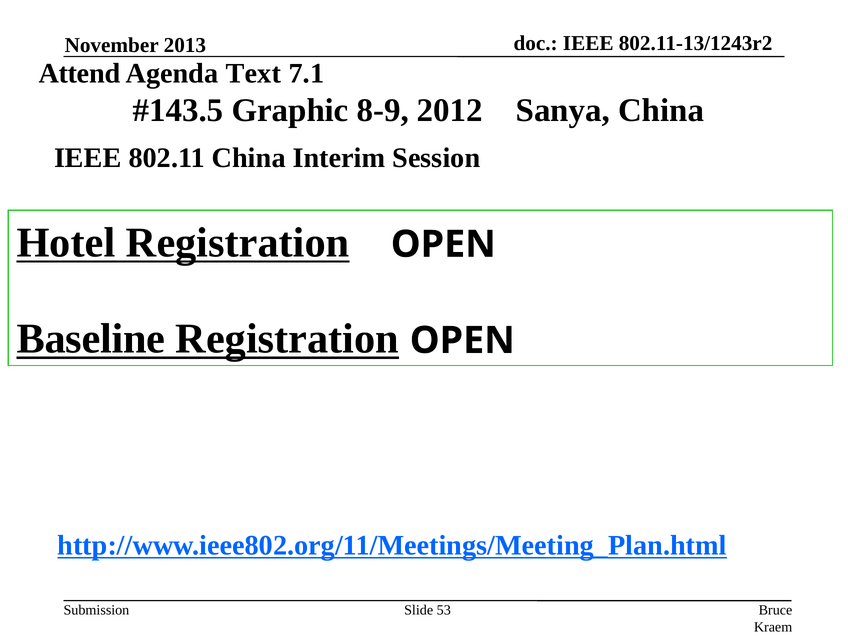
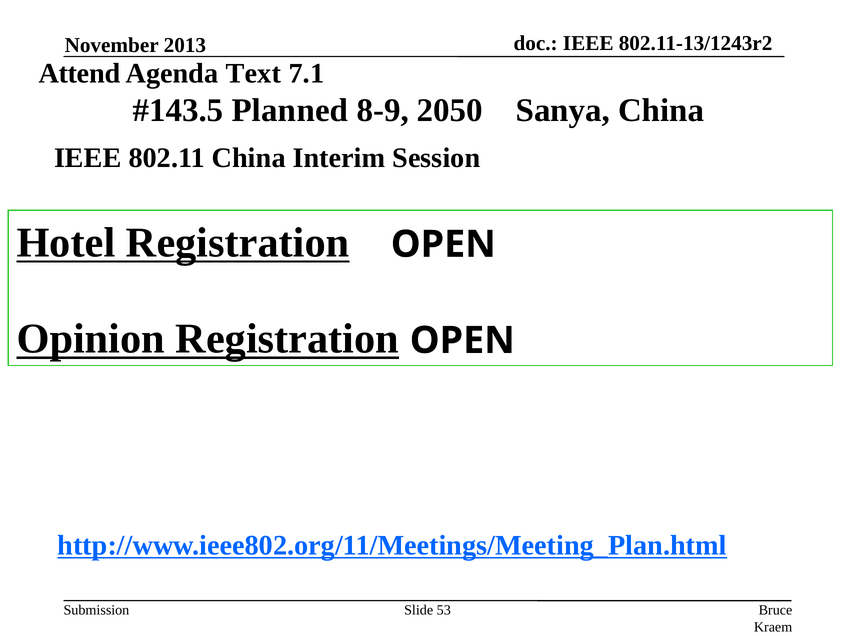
Graphic: Graphic -> Planned
2012: 2012 -> 2050
Baseline: Baseline -> Opinion
